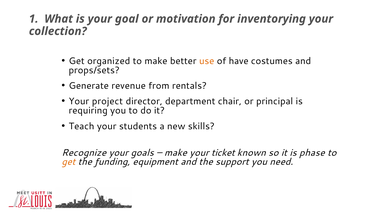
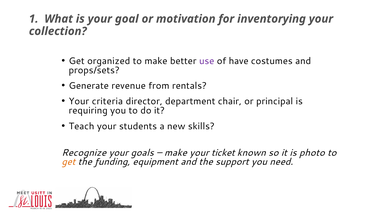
use colour: orange -> purple
project: project -> criteria
phase: phase -> photo
